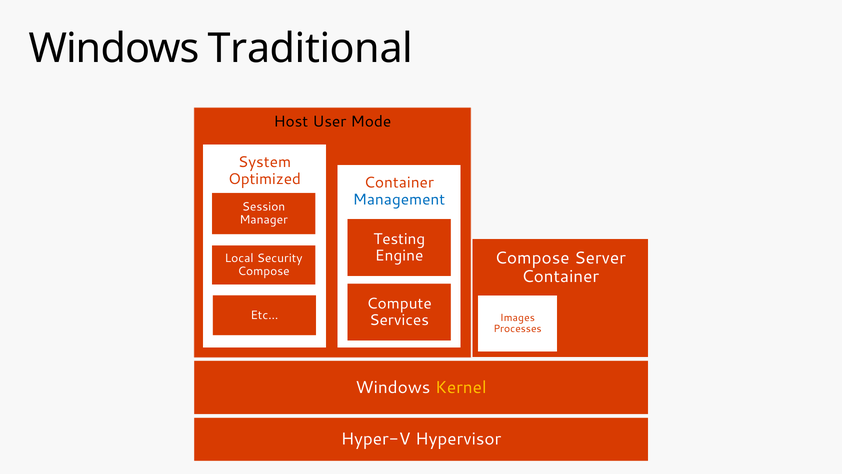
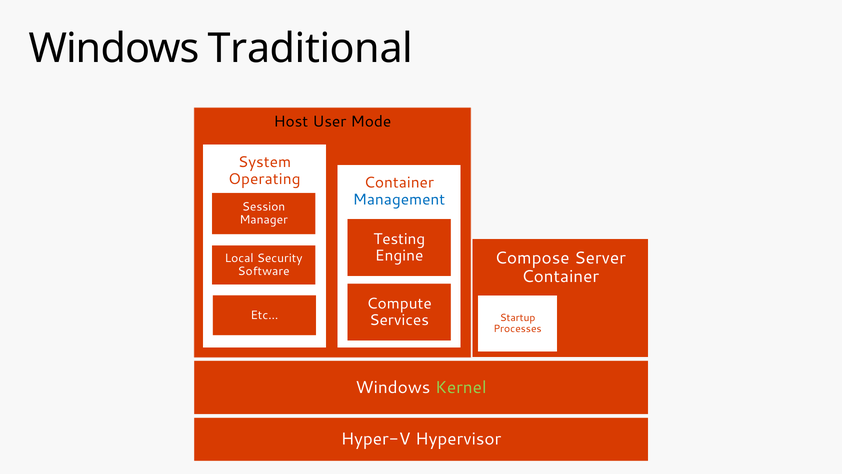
Optimized: Optimized -> Operating
Compose at (264, 271): Compose -> Software
Images: Images -> Startup
Kernel colour: yellow -> light green
